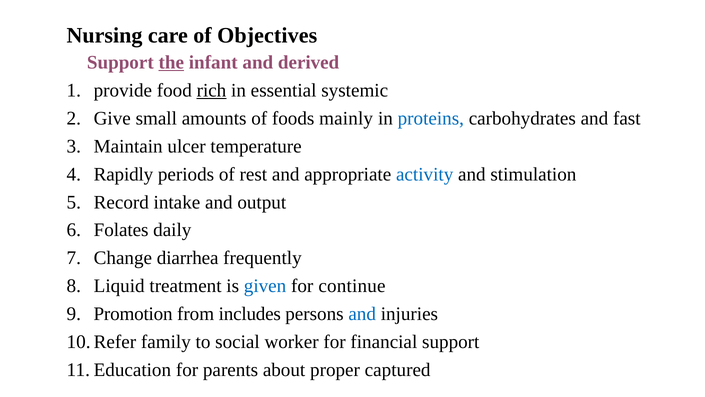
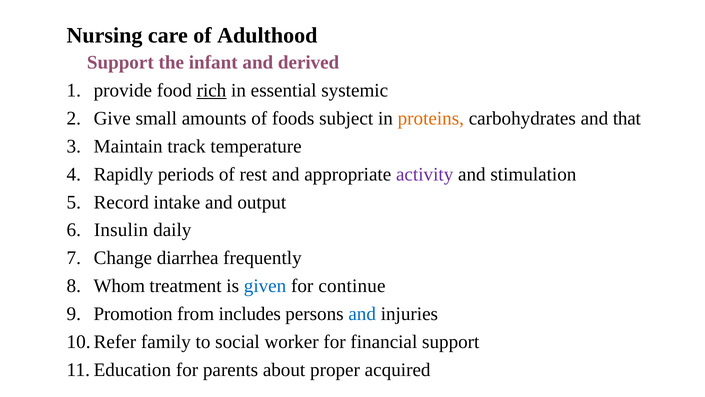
Objectives: Objectives -> Adulthood
the underline: present -> none
mainly: mainly -> subject
proteins colour: blue -> orange
fast: fast -> that
ulcer: ulcer -> track
activity colour: blue -> purple
Folates: Folates -> Insulin
Liquid: Liquid -> Whom
captured: captured -> acquired
